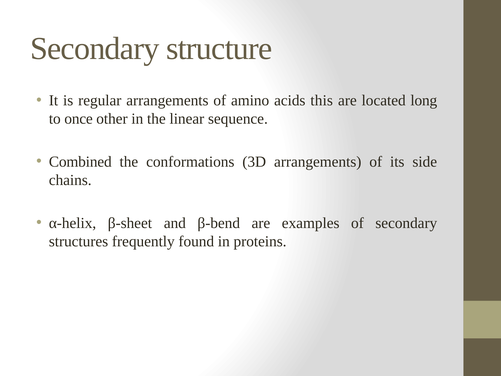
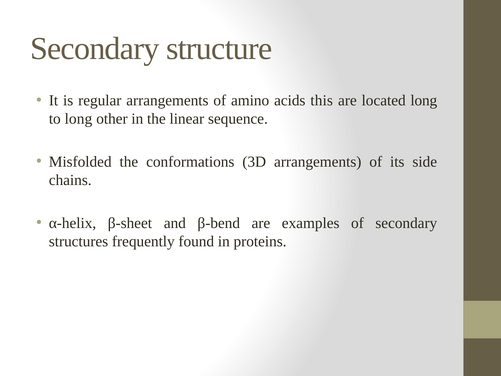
to once: once -> long
Combined: Combined -> Misfolded
